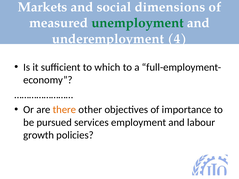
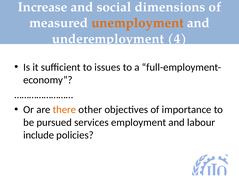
Markets: Markets -> Increase
unemployment colour: green -> orange
which: which -> issues
growth: growth -> include
